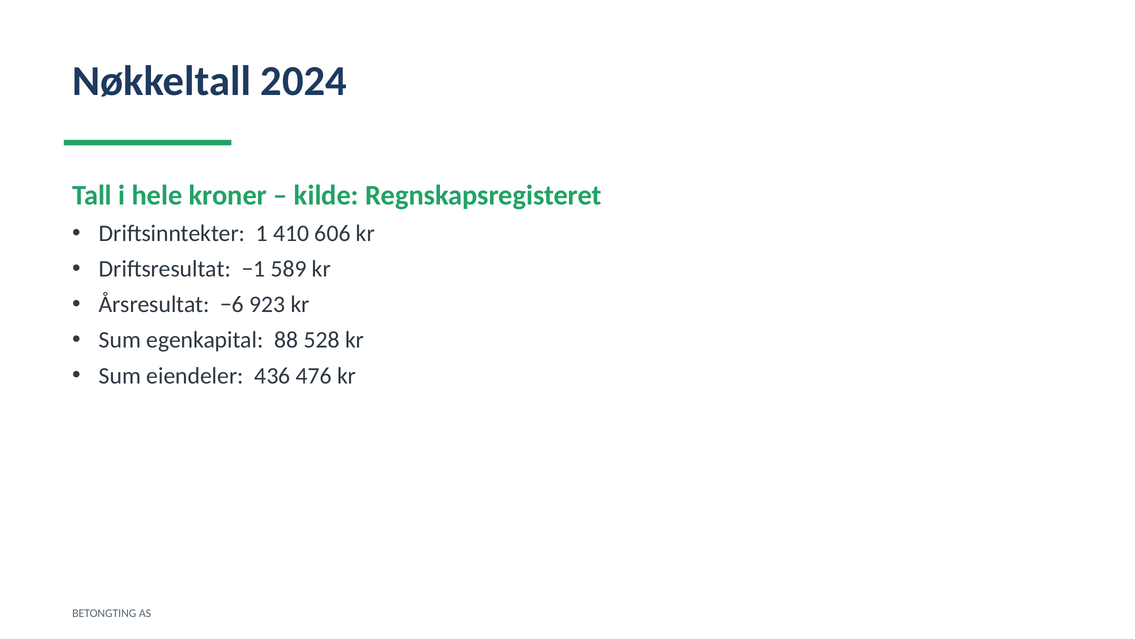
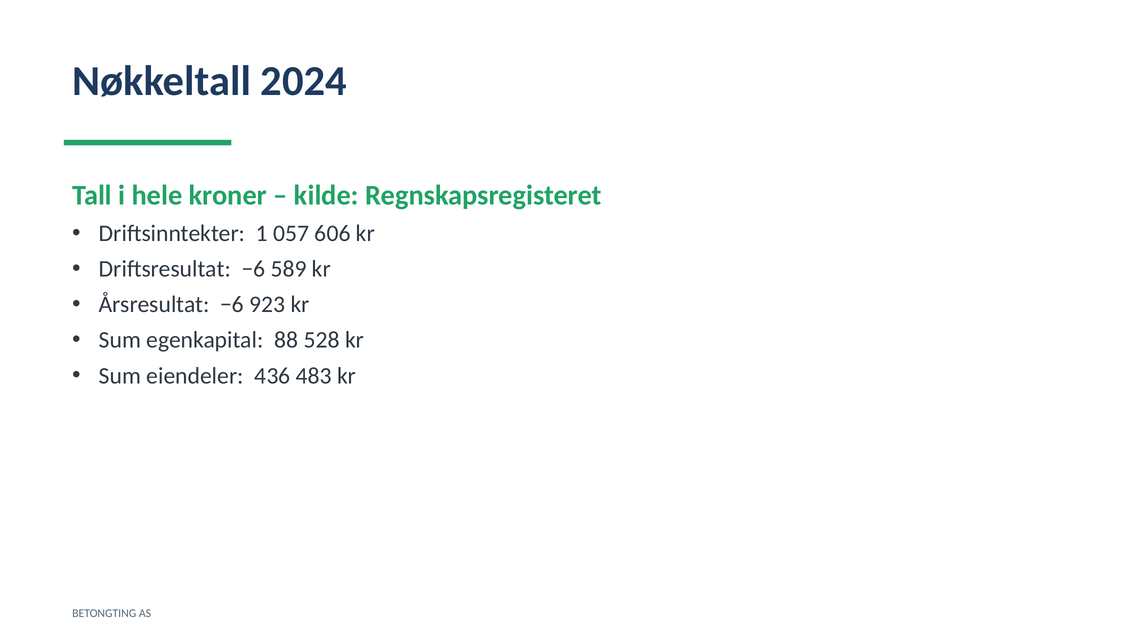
410: 410 -> 057
Driftsresultat −1: −1 -> −6
476: 476 -> 483
